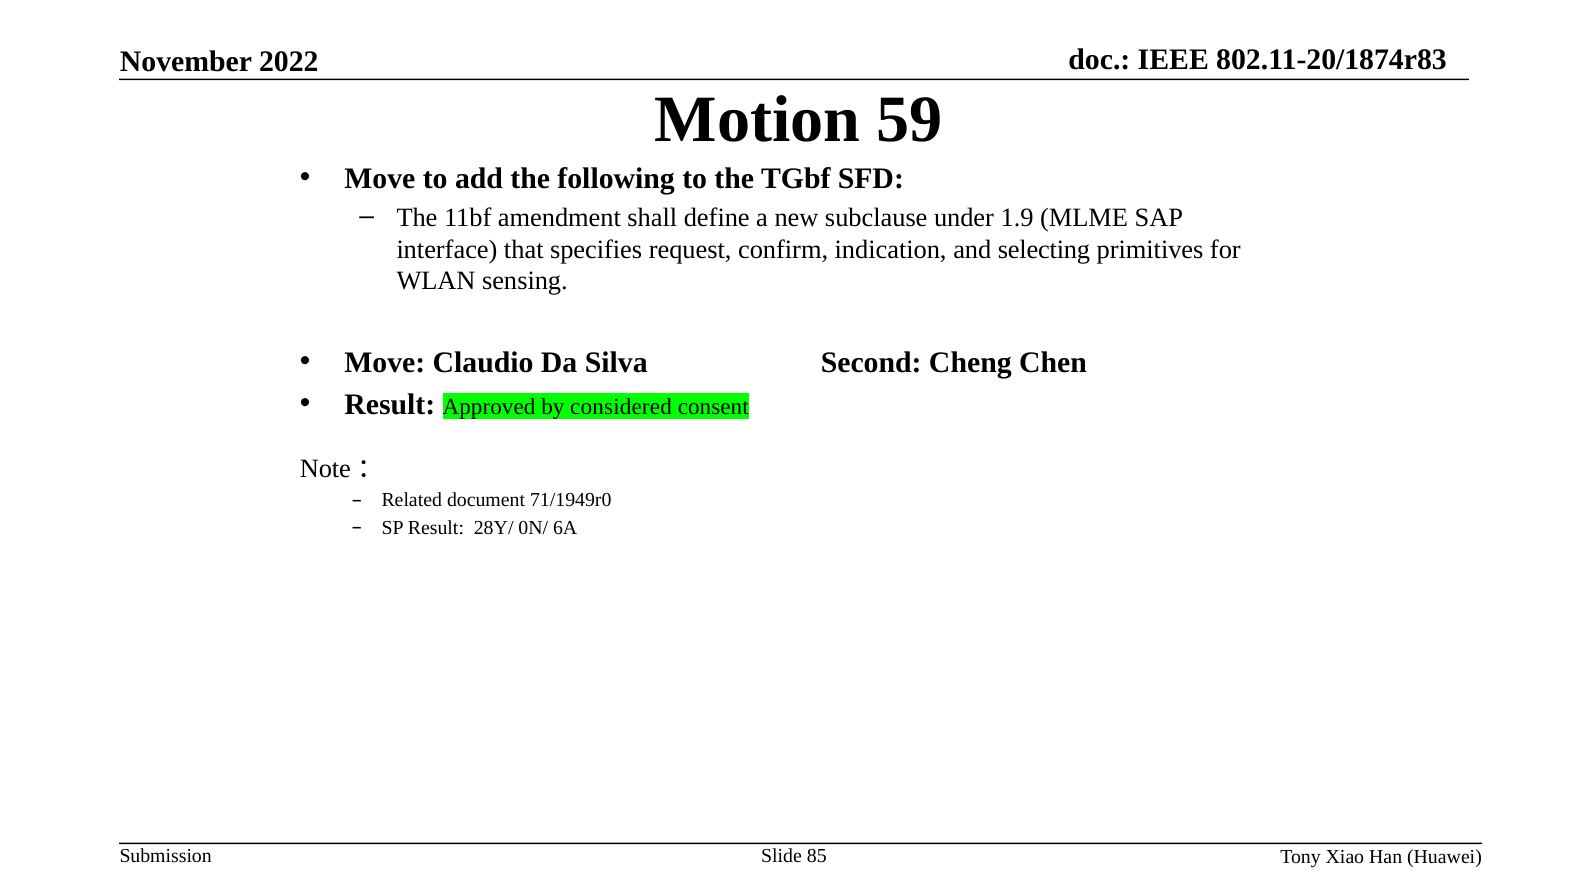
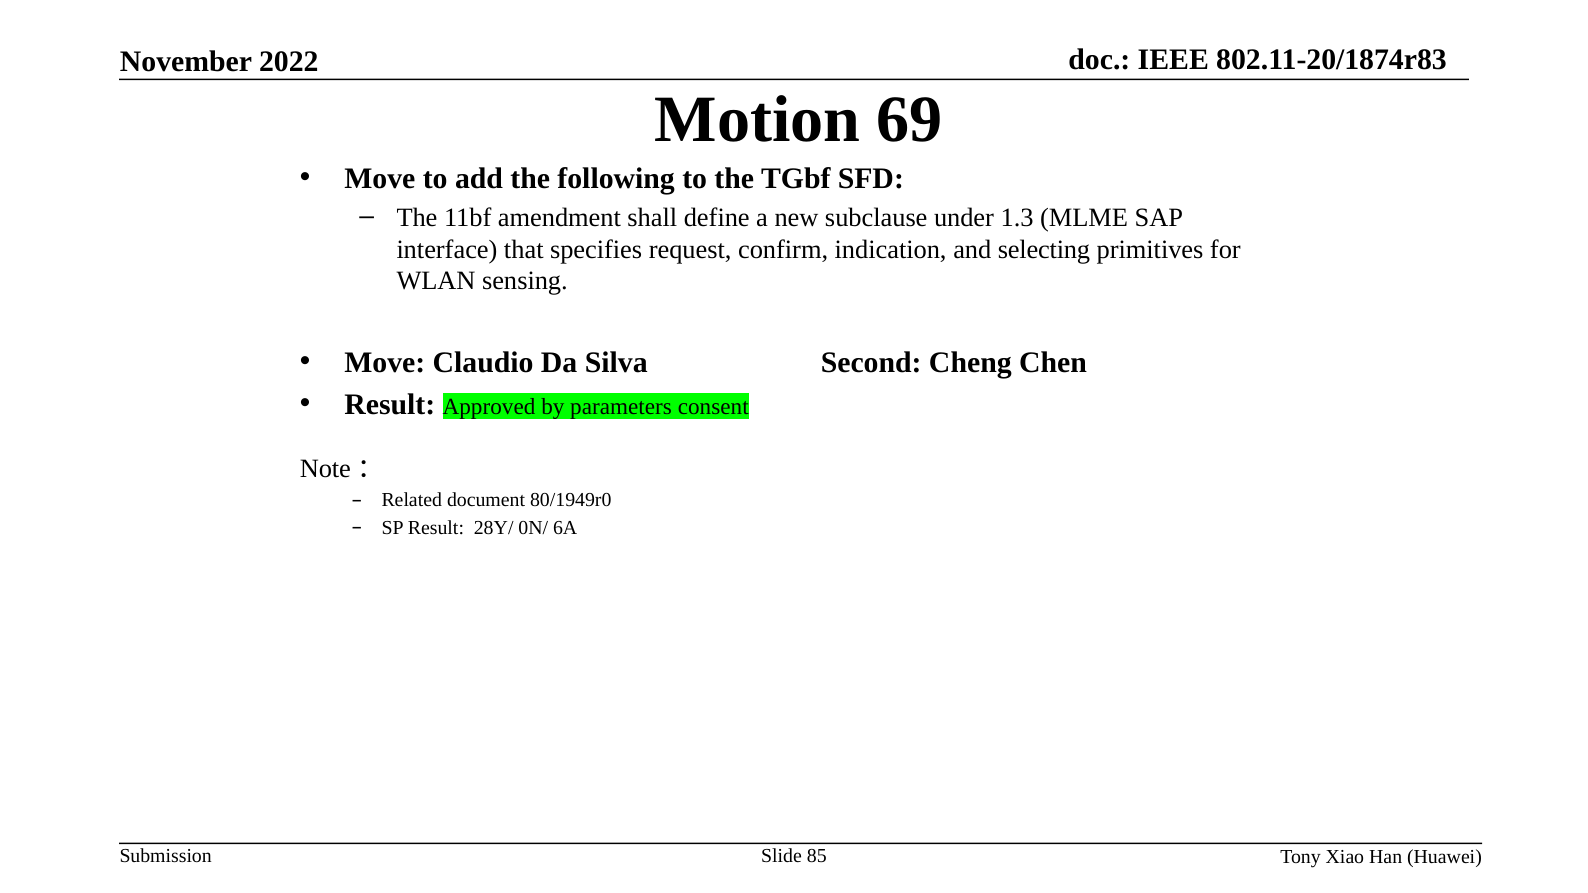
59: 59 -> 69
1.9: 1.9 -> 1.3
considered: considered -> parameters
71/1949r0: 71/1949r0 -> 80/1949r0
